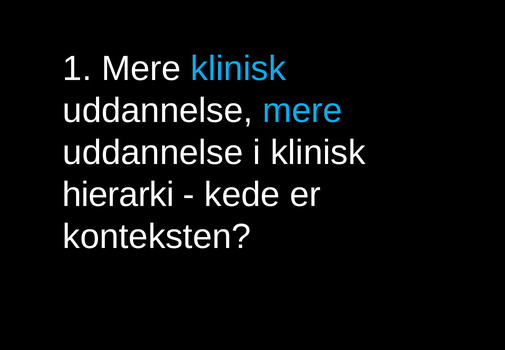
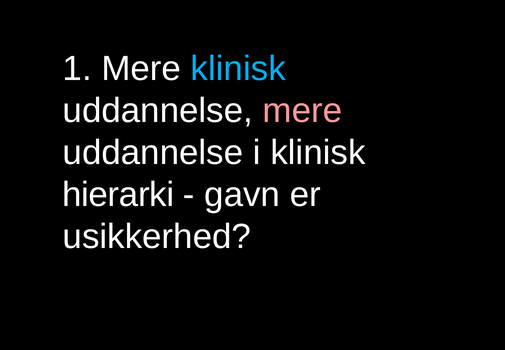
mere at (302, 110) colour: light blue -> pink
kede: kede -> gavn
konteksten: konteksten -> usikkerhed
